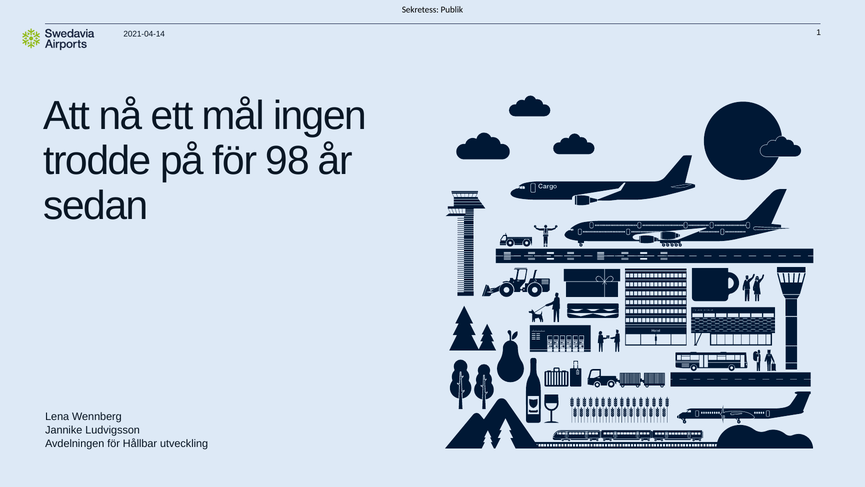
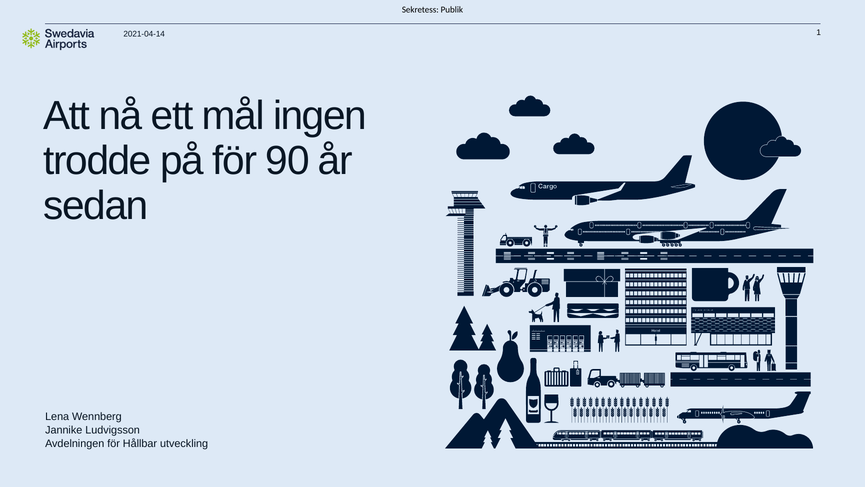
98: 98 -> 90
